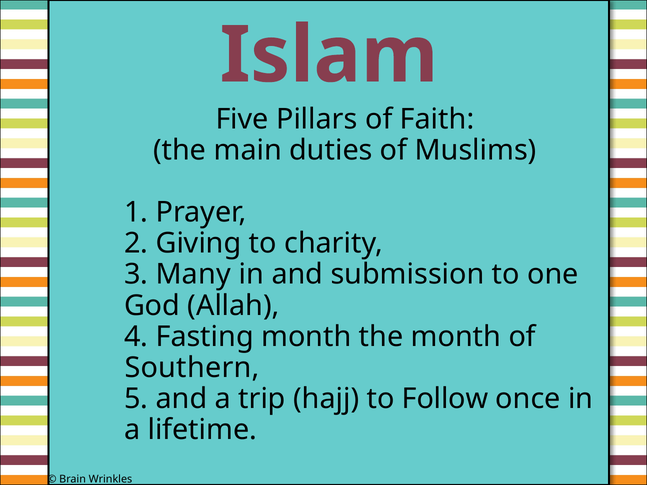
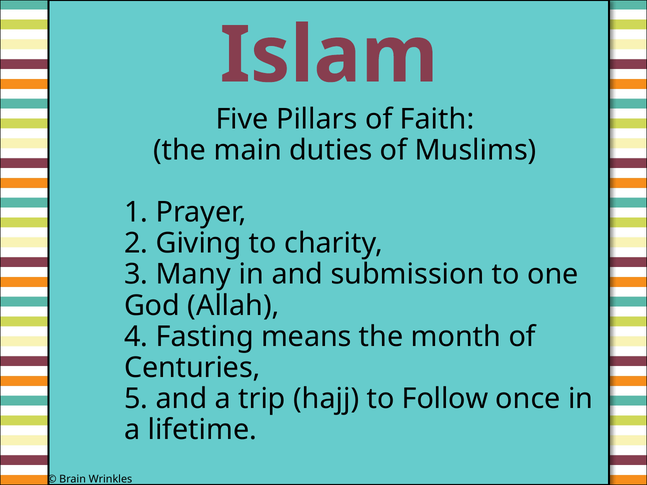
Fasting month: month -> means
Southern: Southern -> Centuries
